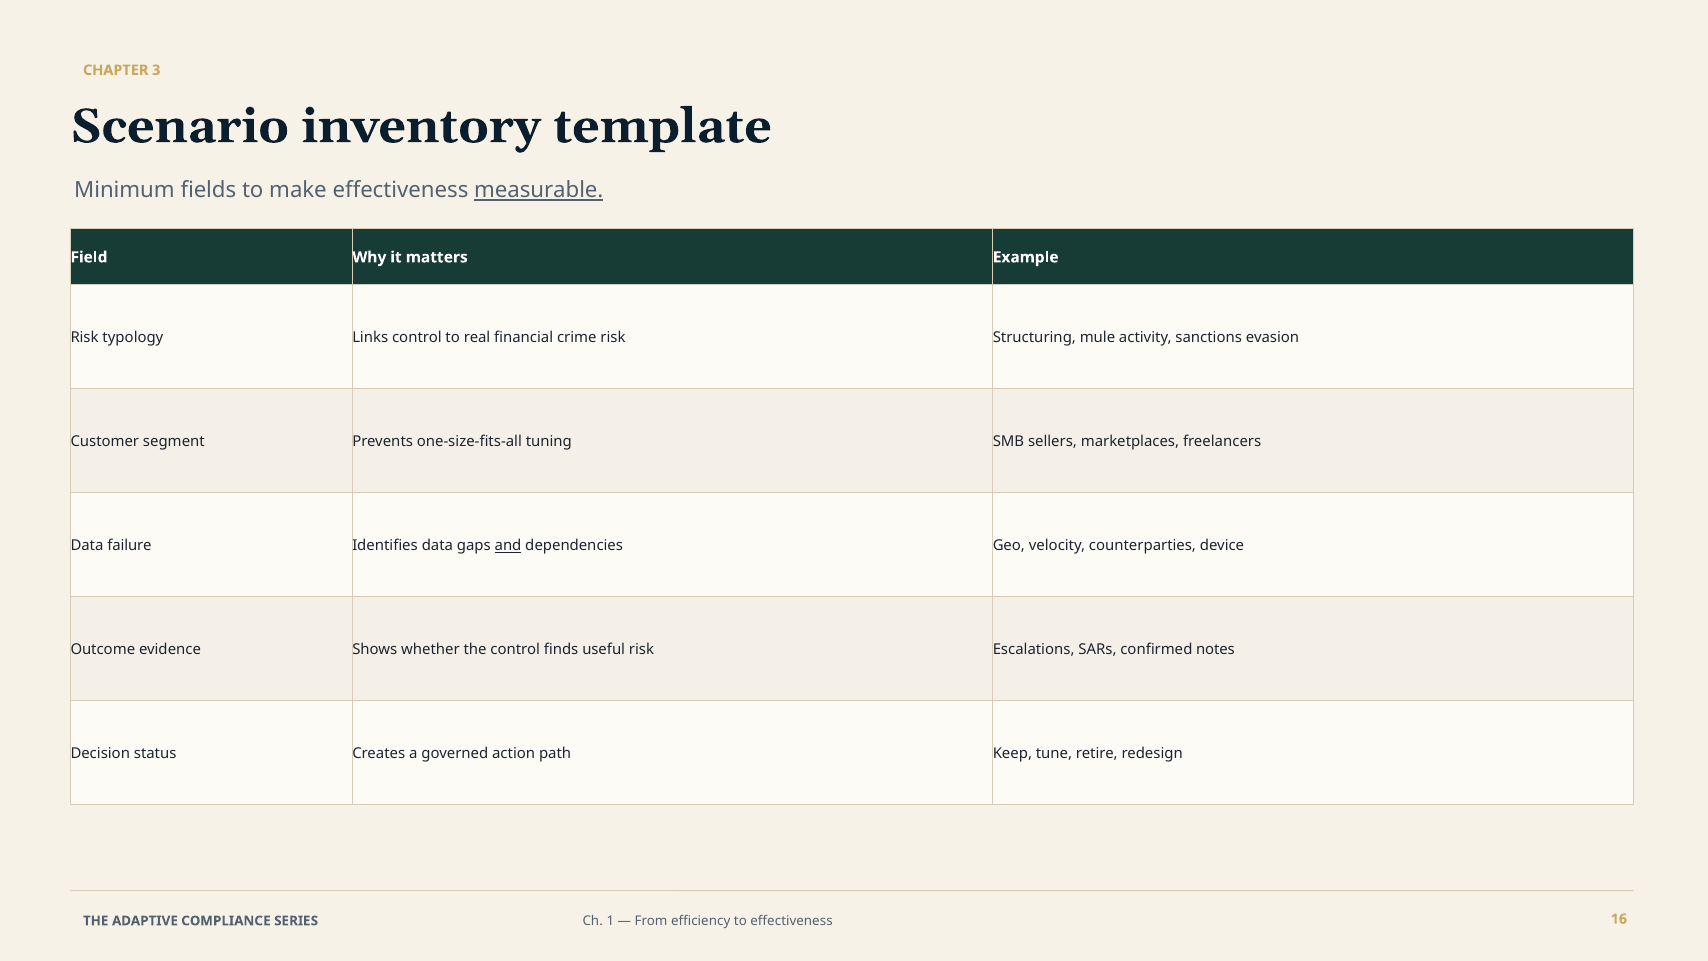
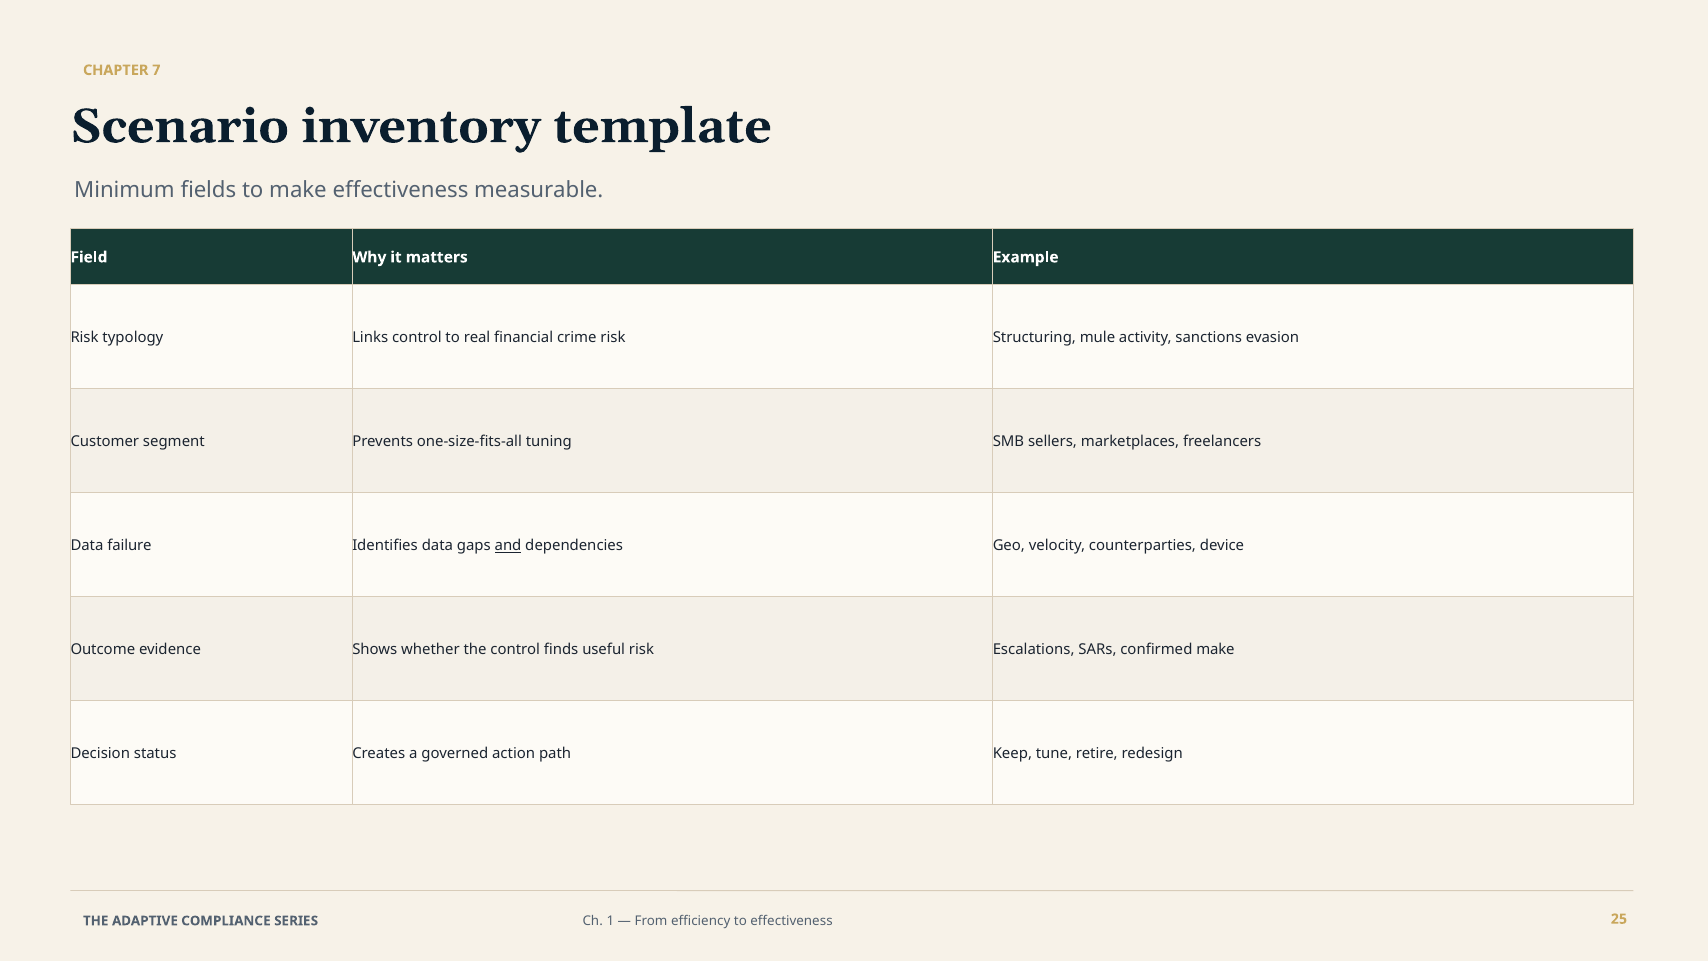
3: 3 -> 7
measurable underline: present -> none
confirmed notes: notes -> make
16: 16 -> 25
